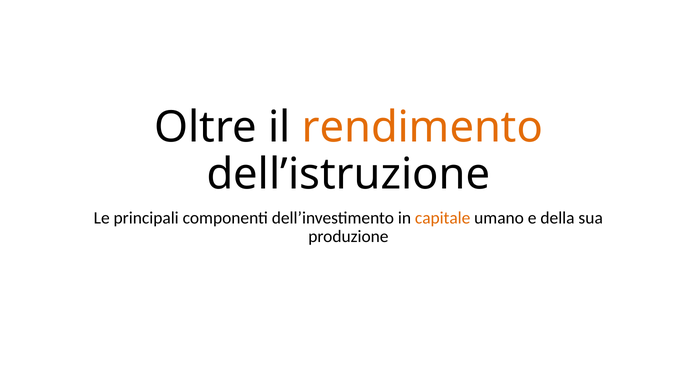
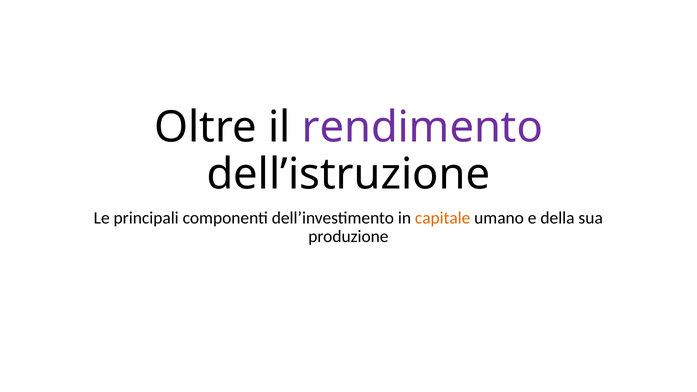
rendimento colour: orange -> purple
